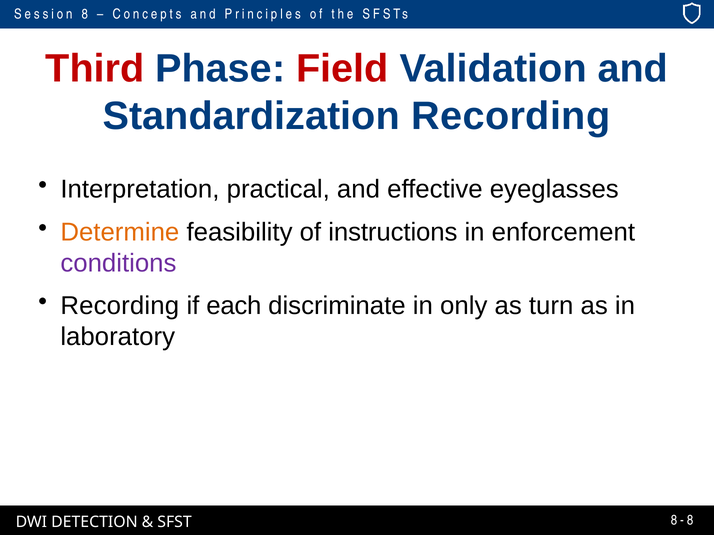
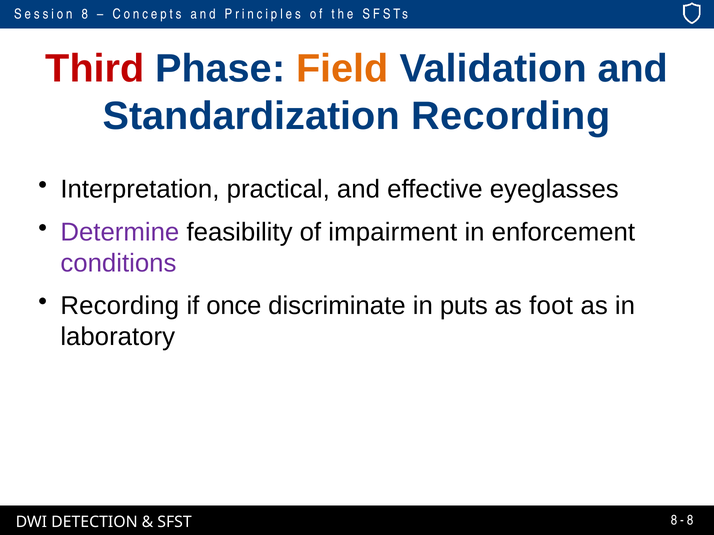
Field colour: red -> orange
Determine colour: orange -> purple
instructions: instructions -> impairment
each: each -> once
only: only -> puts
turn: turn -> foot
